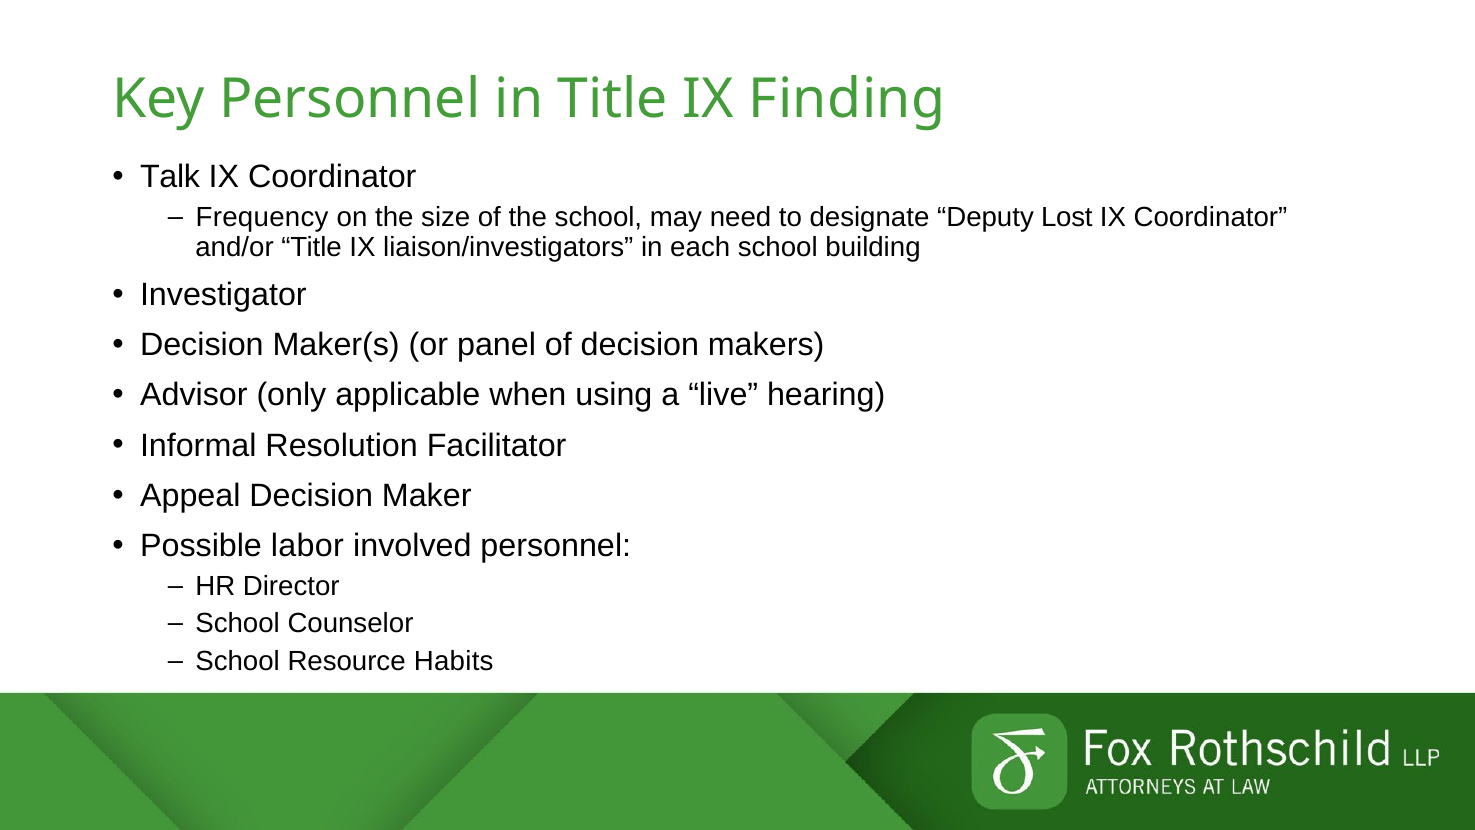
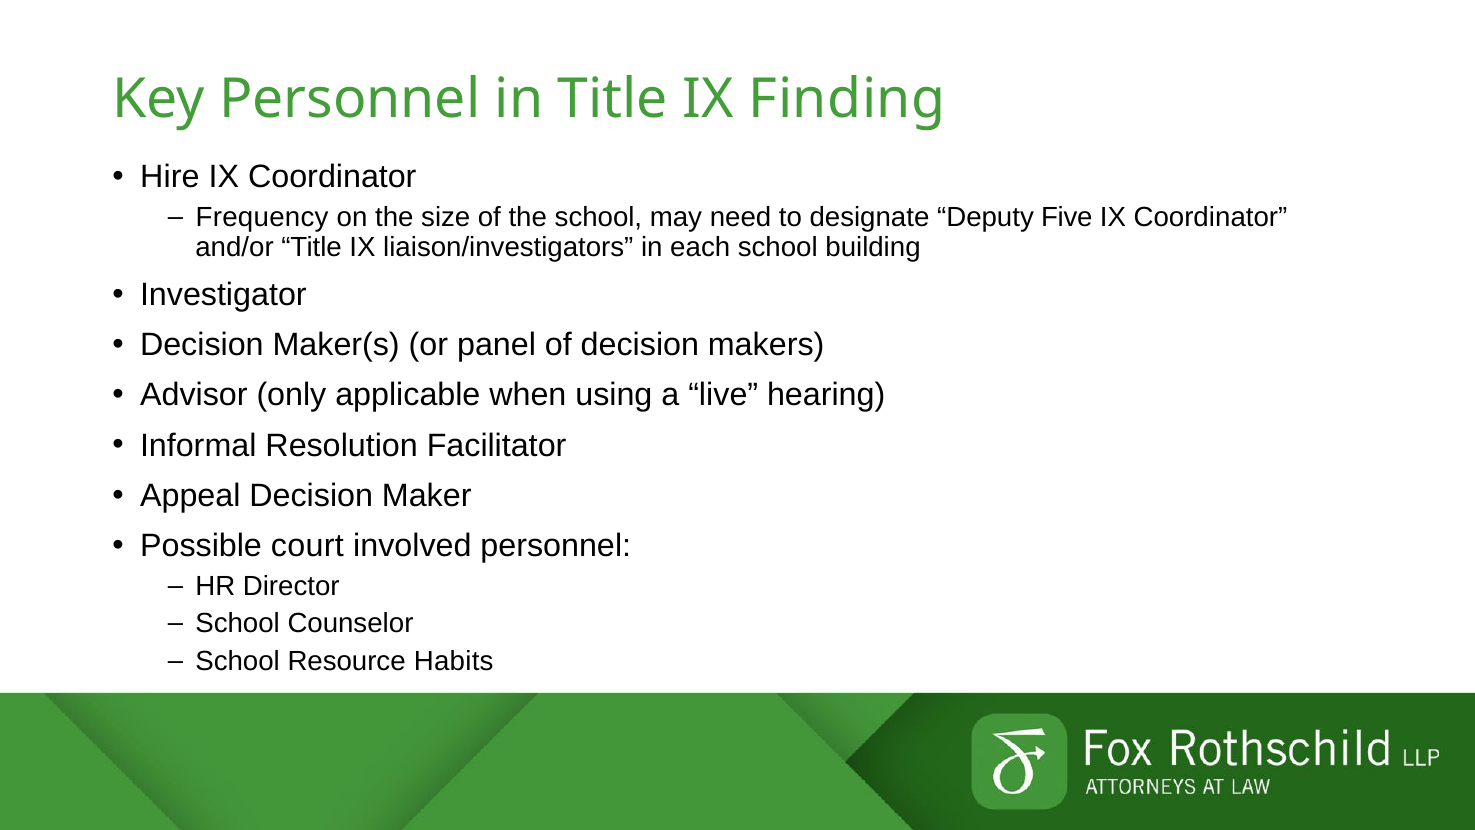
Talk: Talk -> Hire
Lost: Lost -> Five
labor: labor -> court
